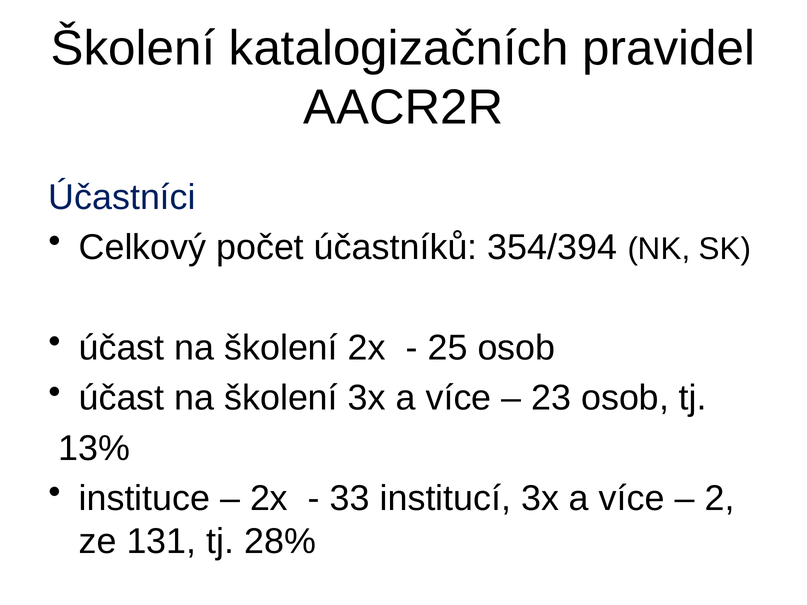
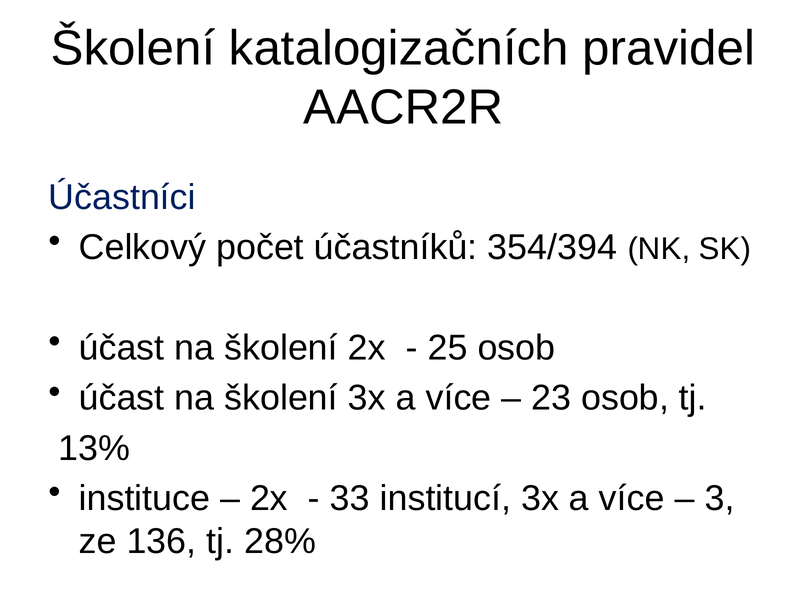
2: 2 -> 3
131: 131 -> 136
